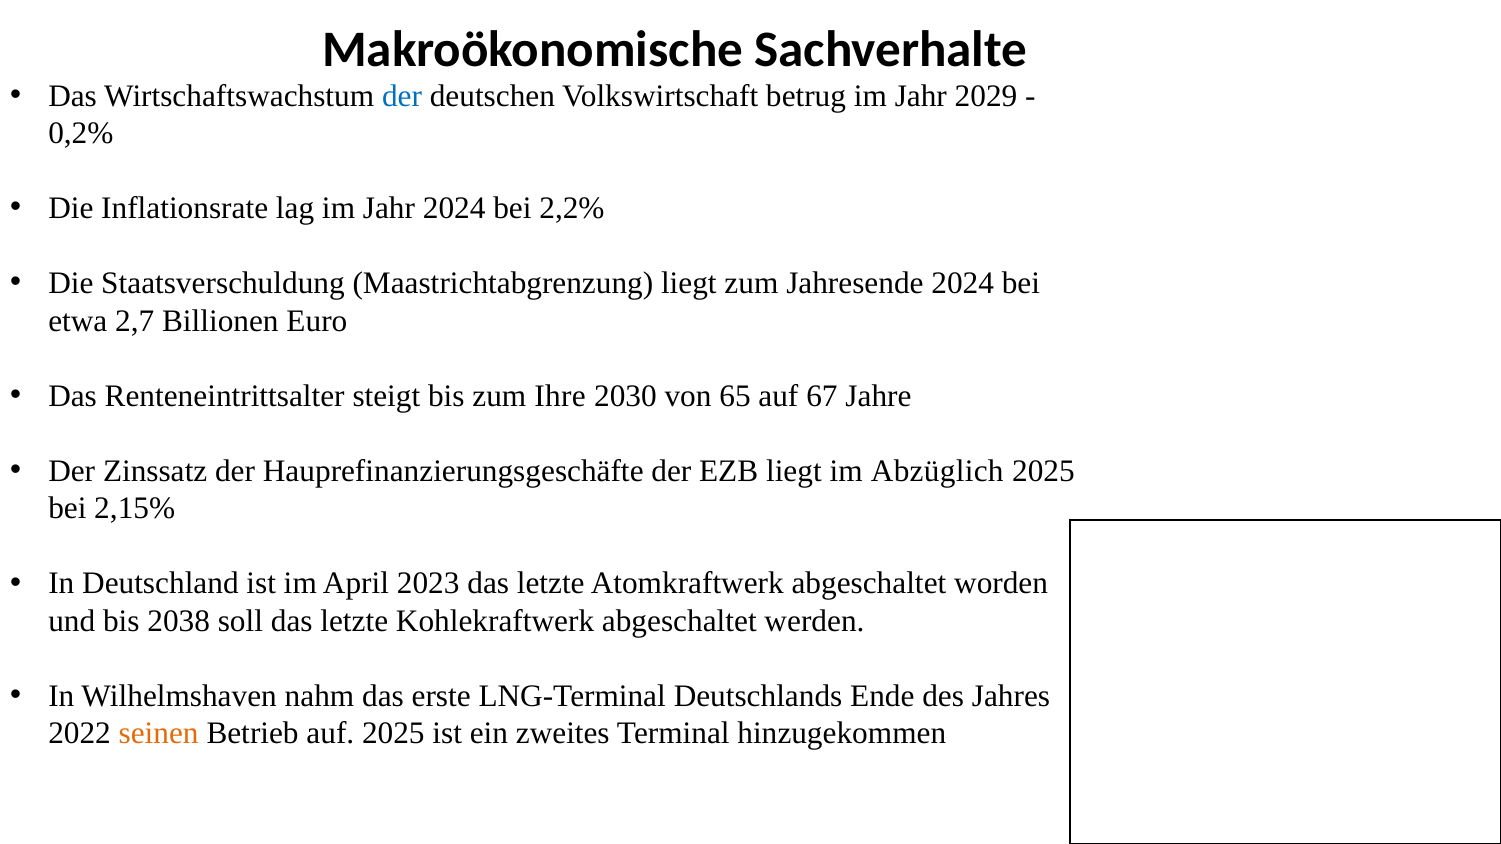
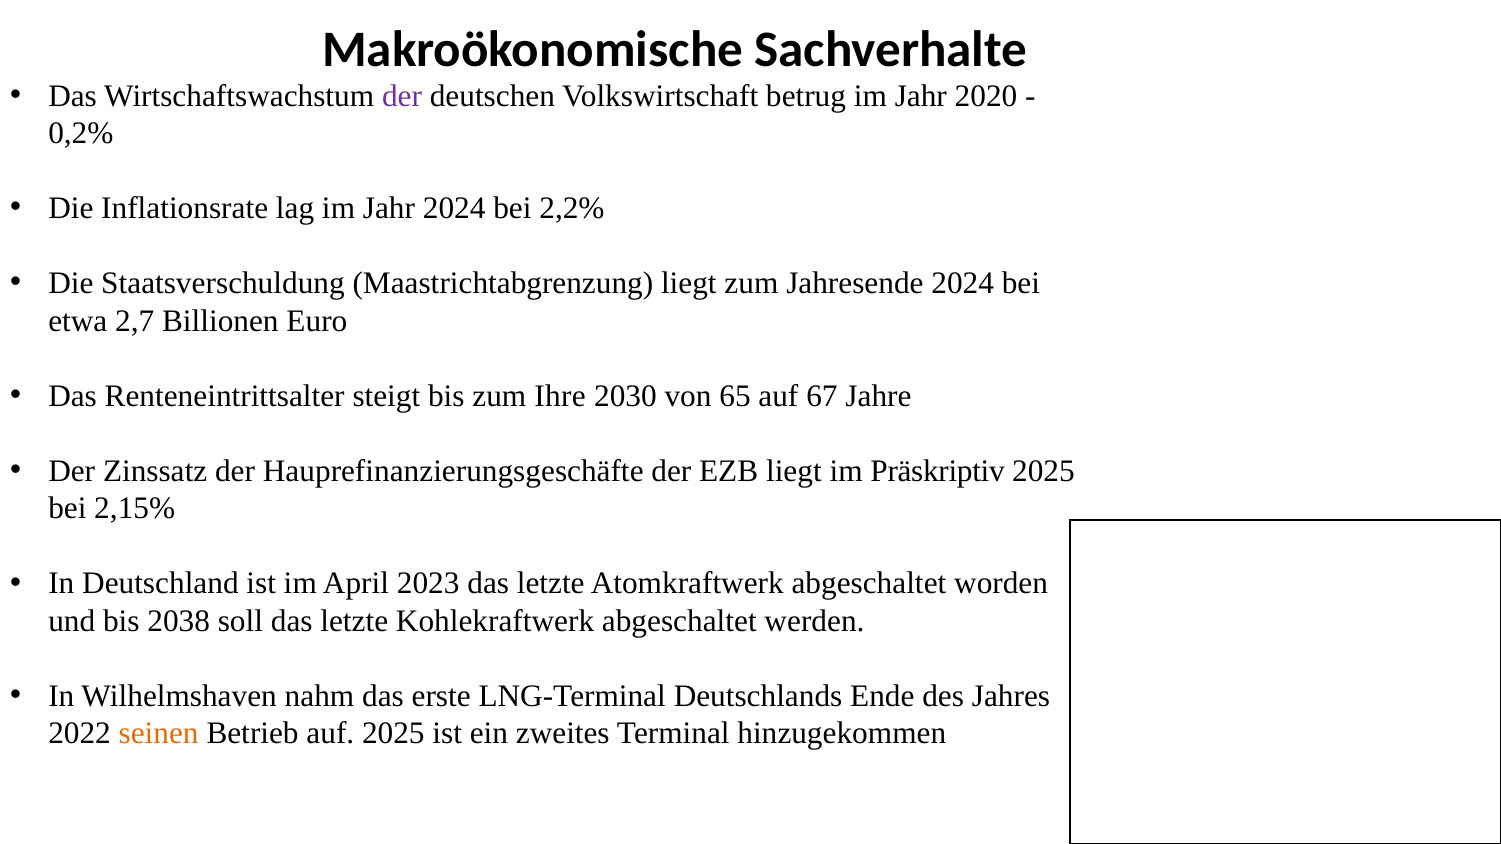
der at (402, 96) colour: blue -> purple
2029: 2029 -> 2020
Abzüglich: Abzüglich -> Präskriptiv
